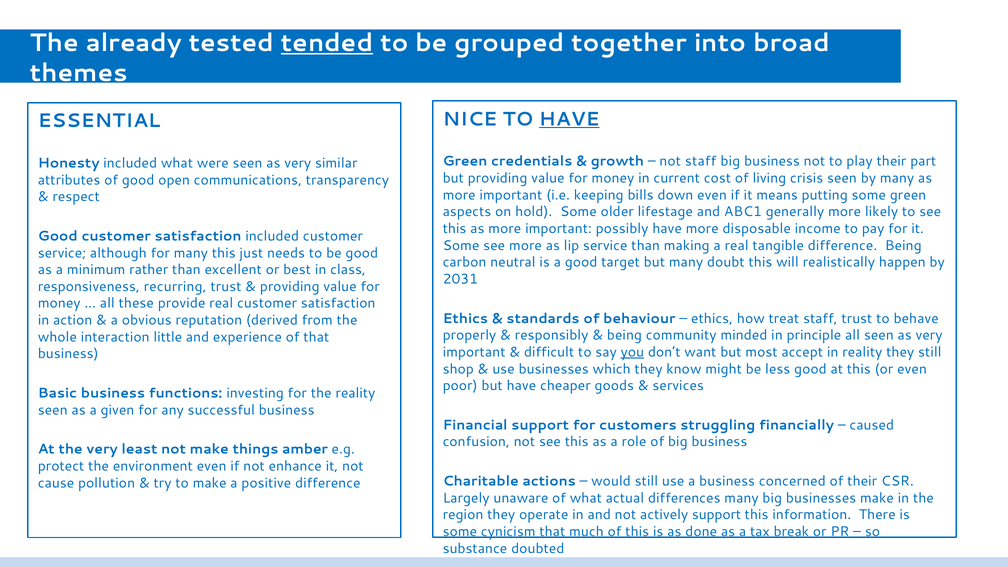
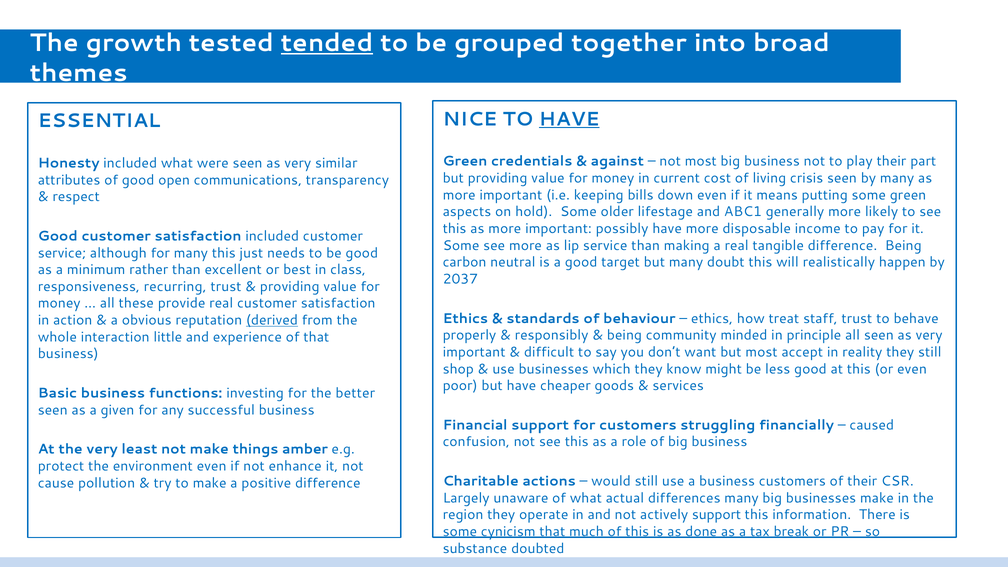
already: already -> growth
growth: growth -> against
not staff: staff -> most
2031: 2031 -> 2037
derived underline: none -> present
you underline: present -> none
the reality: reality -> better
business concerned: concerned -> customers
